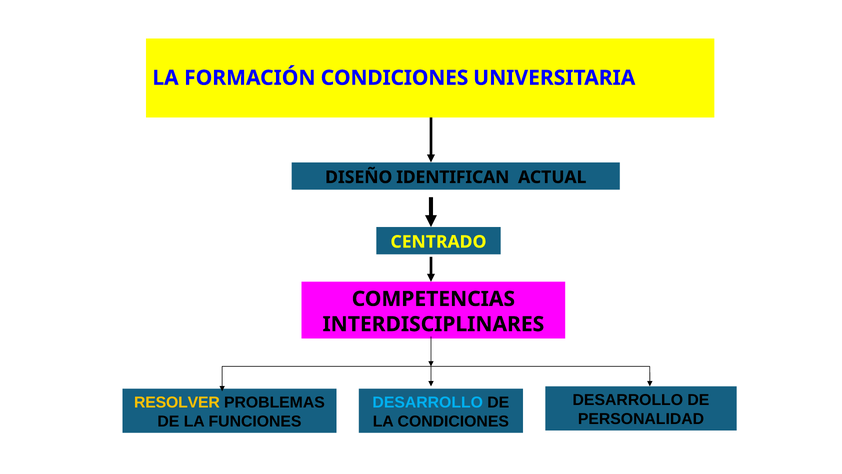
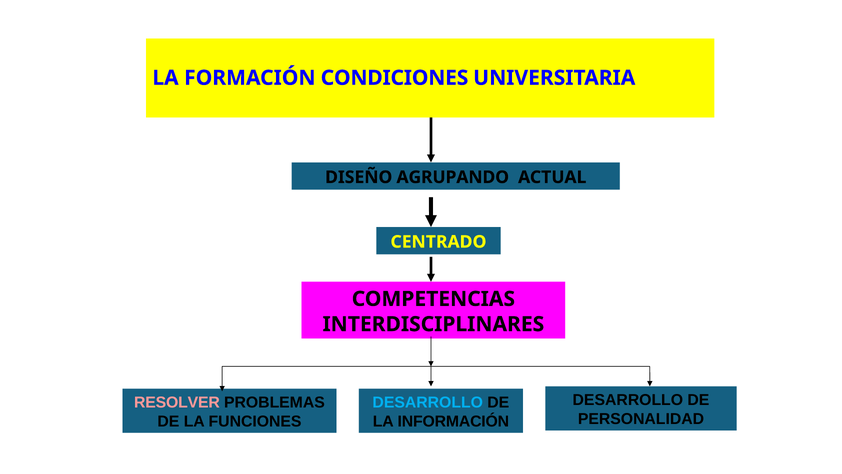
IDENTIFICAN: IDENTIFICAN -> AGRUPANDO
RESOLVER colour: yellow -> pink
LA CONDICIONES: CONDICIONES -> INFORMACIÓN
